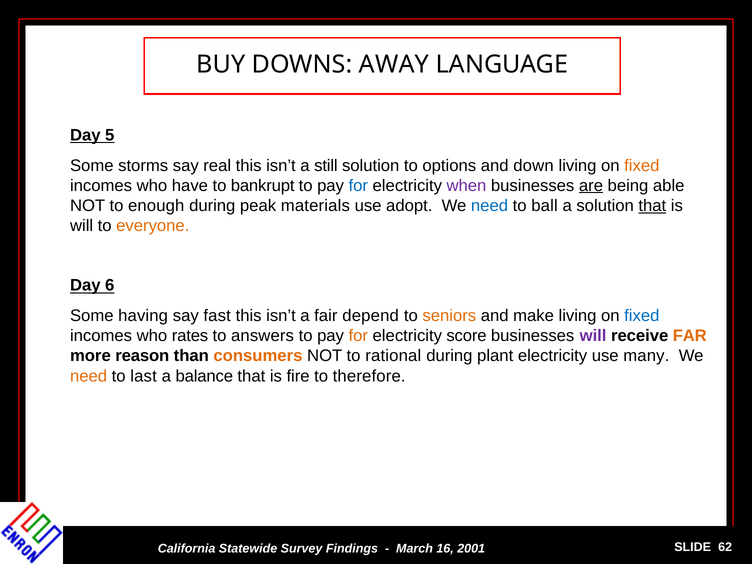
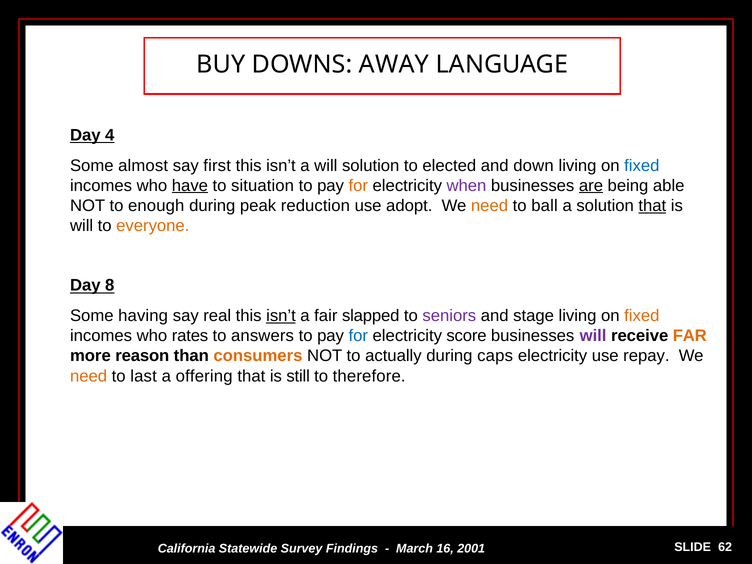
5: 5 -> 4
storms: storms -> almost
real: real -> first
a still: still -> will
options: options -> elected
fixed at (642, 165) colour: orange -> blue
have underline: none -> present
bankrupt: bankrupt -> situation
for at (358, 186) colour: blue -> orange
materials: materials -> reduction
need at (490, 206) colour: blue -> orange
Day 6: 6 -> 8
fast: fast -> real
isn’t at (281, 316) underline: none -> present
depend: depend -> slapped
seniors colour: orange -> purple
make: make -> stage
fixed at (642, 316) colour: blue -> orange
for at (358, 336) colour: orange -> blue
rational: rational -> actually
plant: plant -> caps
many: many -> repay
balance: balance -> offering
fire: fire -> still
